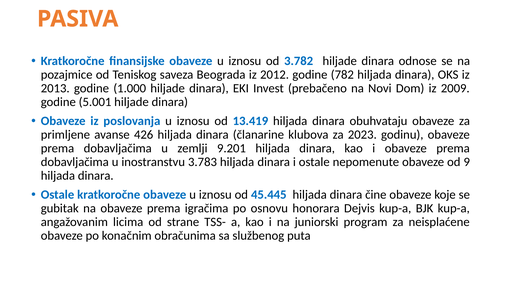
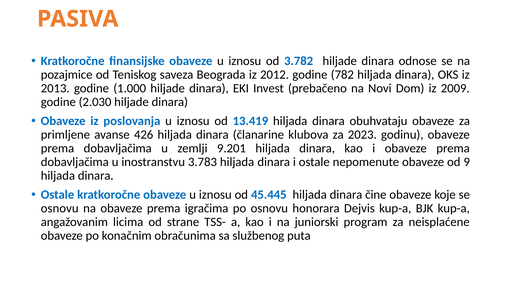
5.001: 5.001 -> 2.030
gubitak at (60, 209): gubitak -> osnovu
